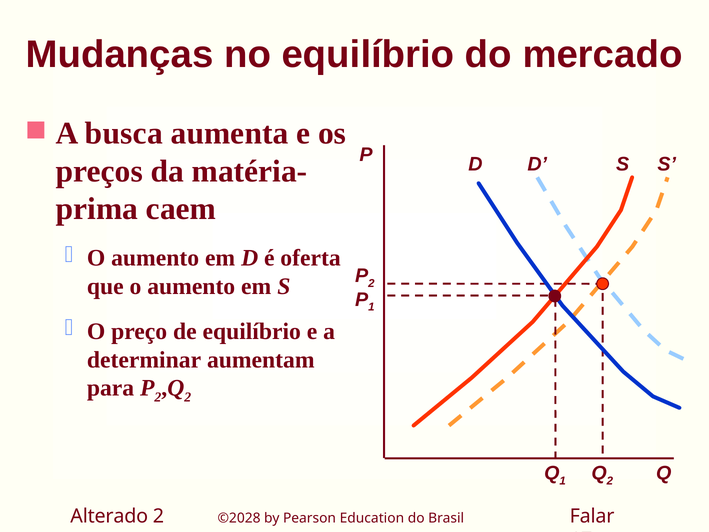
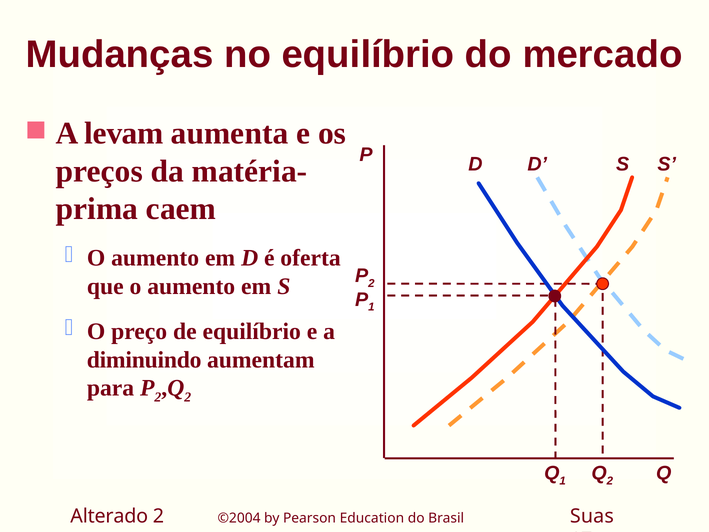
busca: busca -> levam
determinar: determinar -> diminuindo
©2028: ©2028 -> ©2004
Falar: Falar -> Suas
